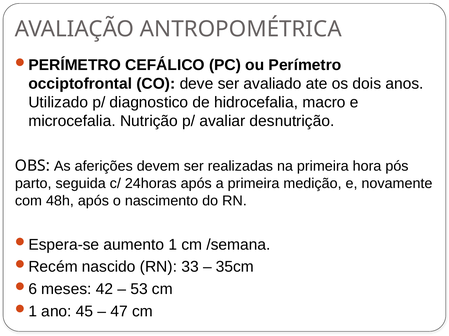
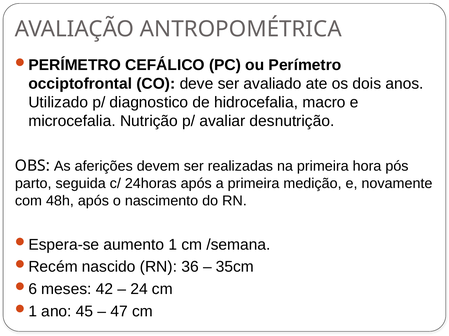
33: 33 -> 36
53: 53 -> 24
